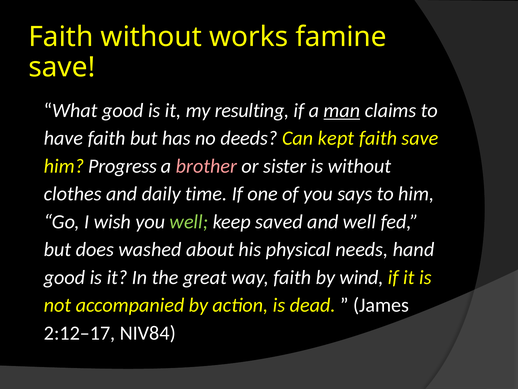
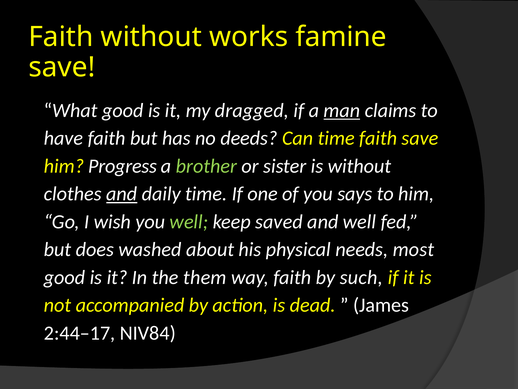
resulting: resulting -> dragged
Can kept: kept -> time
brother colour: pink -> light green
and at (122, 194) underline: none -> present
hand: hand -> most
great: great -> them
wind: wind -> such
2:12–17: 2:12–17 -> 2:44–17
